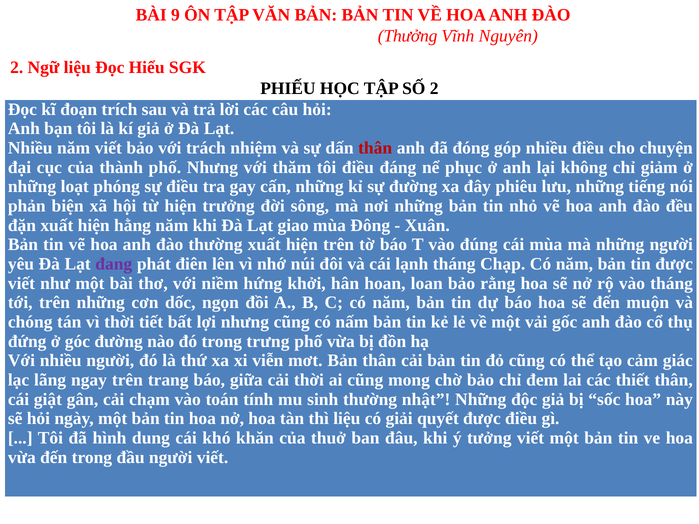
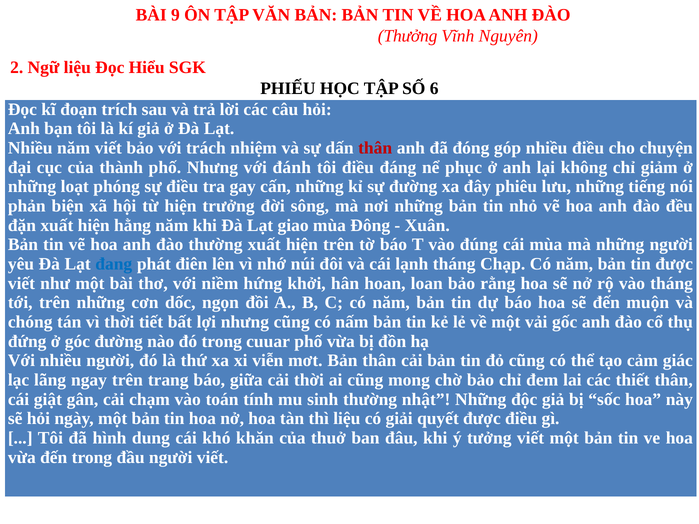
SỐ 2: 2 -> 6
thăm: thăm -> đánh
đang colour: purple -> blue
trưng: trưng -> cuuar
